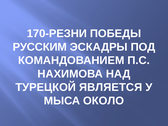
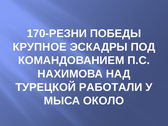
РУССКИМ: РУССКИМ -> КРУПНОЕ
ЯВЛЯЕТСЯ: ЯВЛЯЕТСЯ -> РАБОТАЛИ
